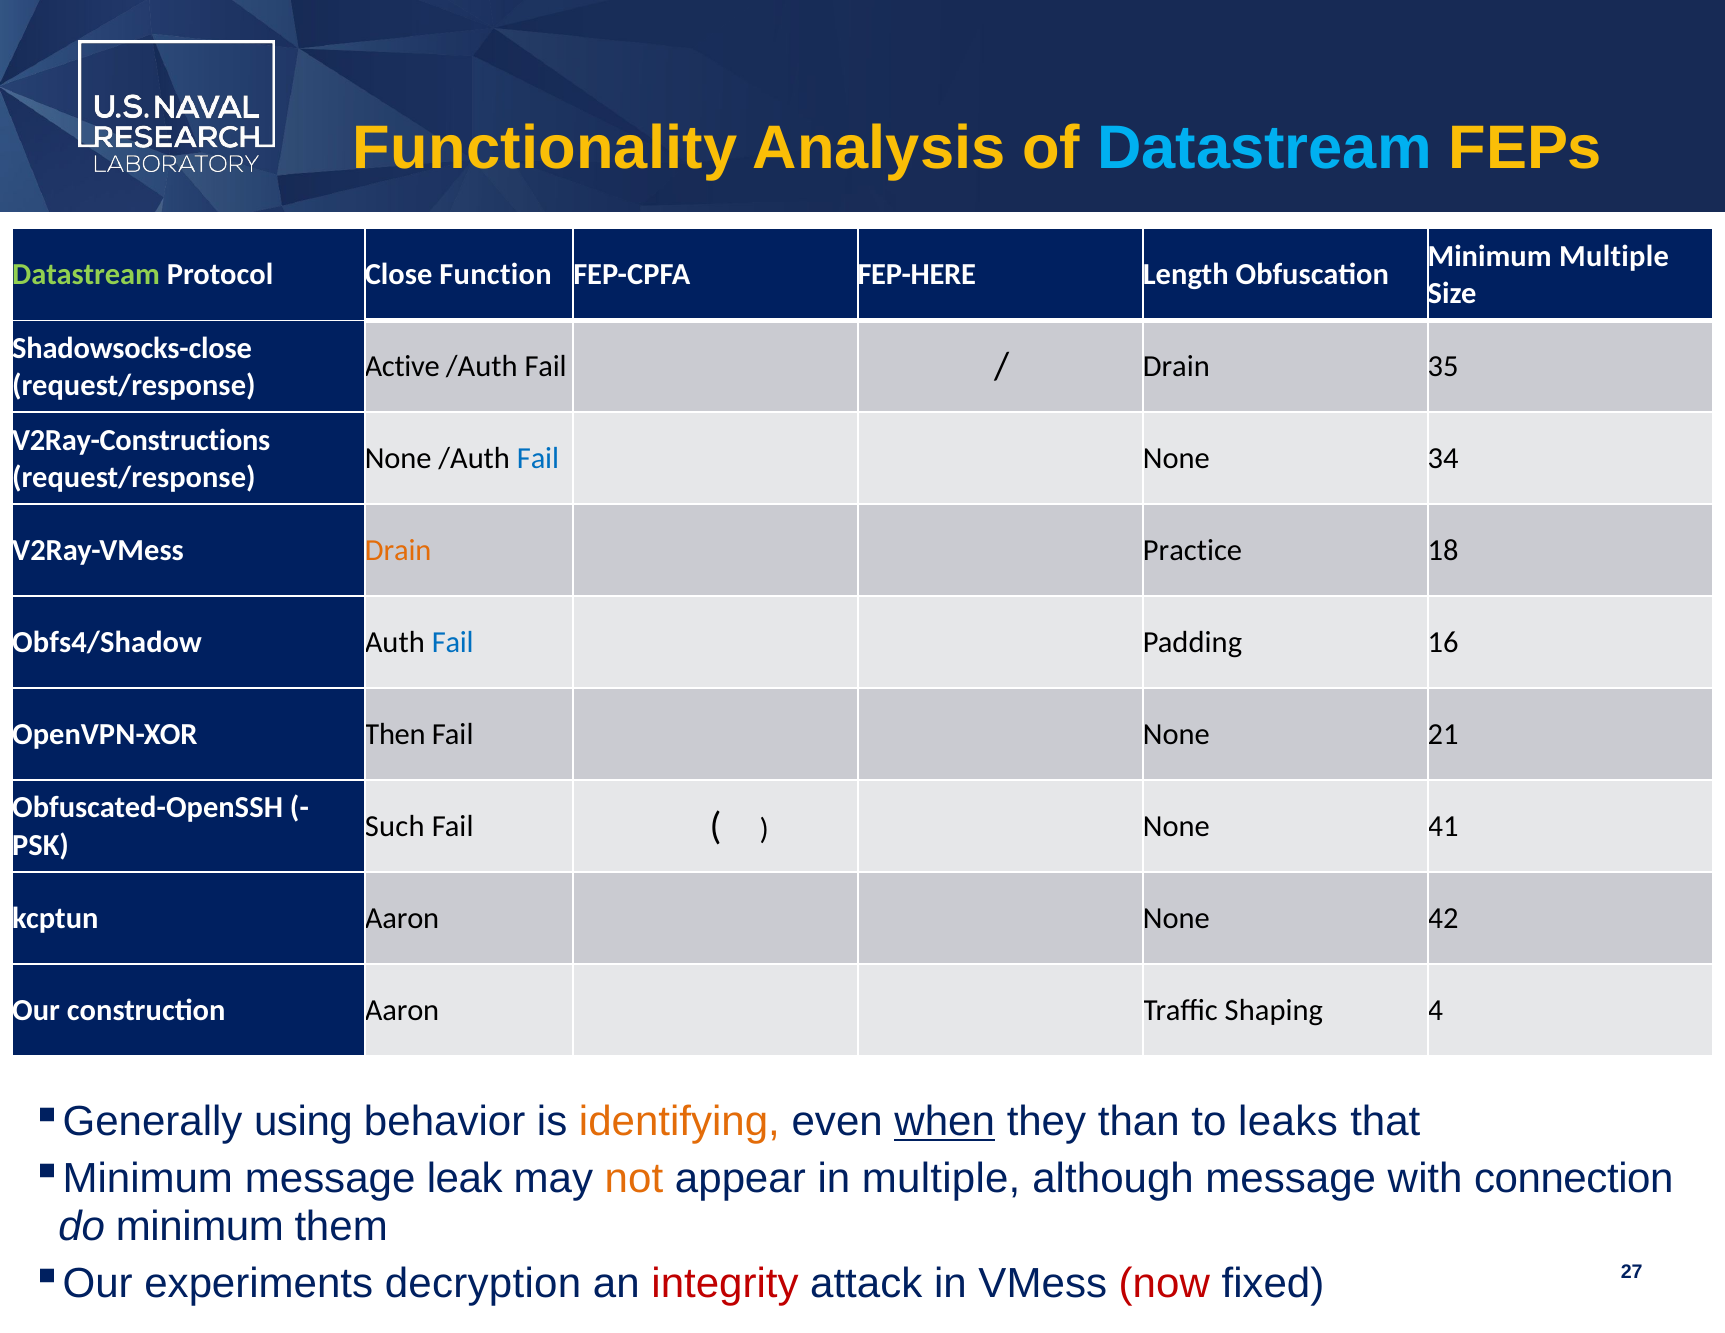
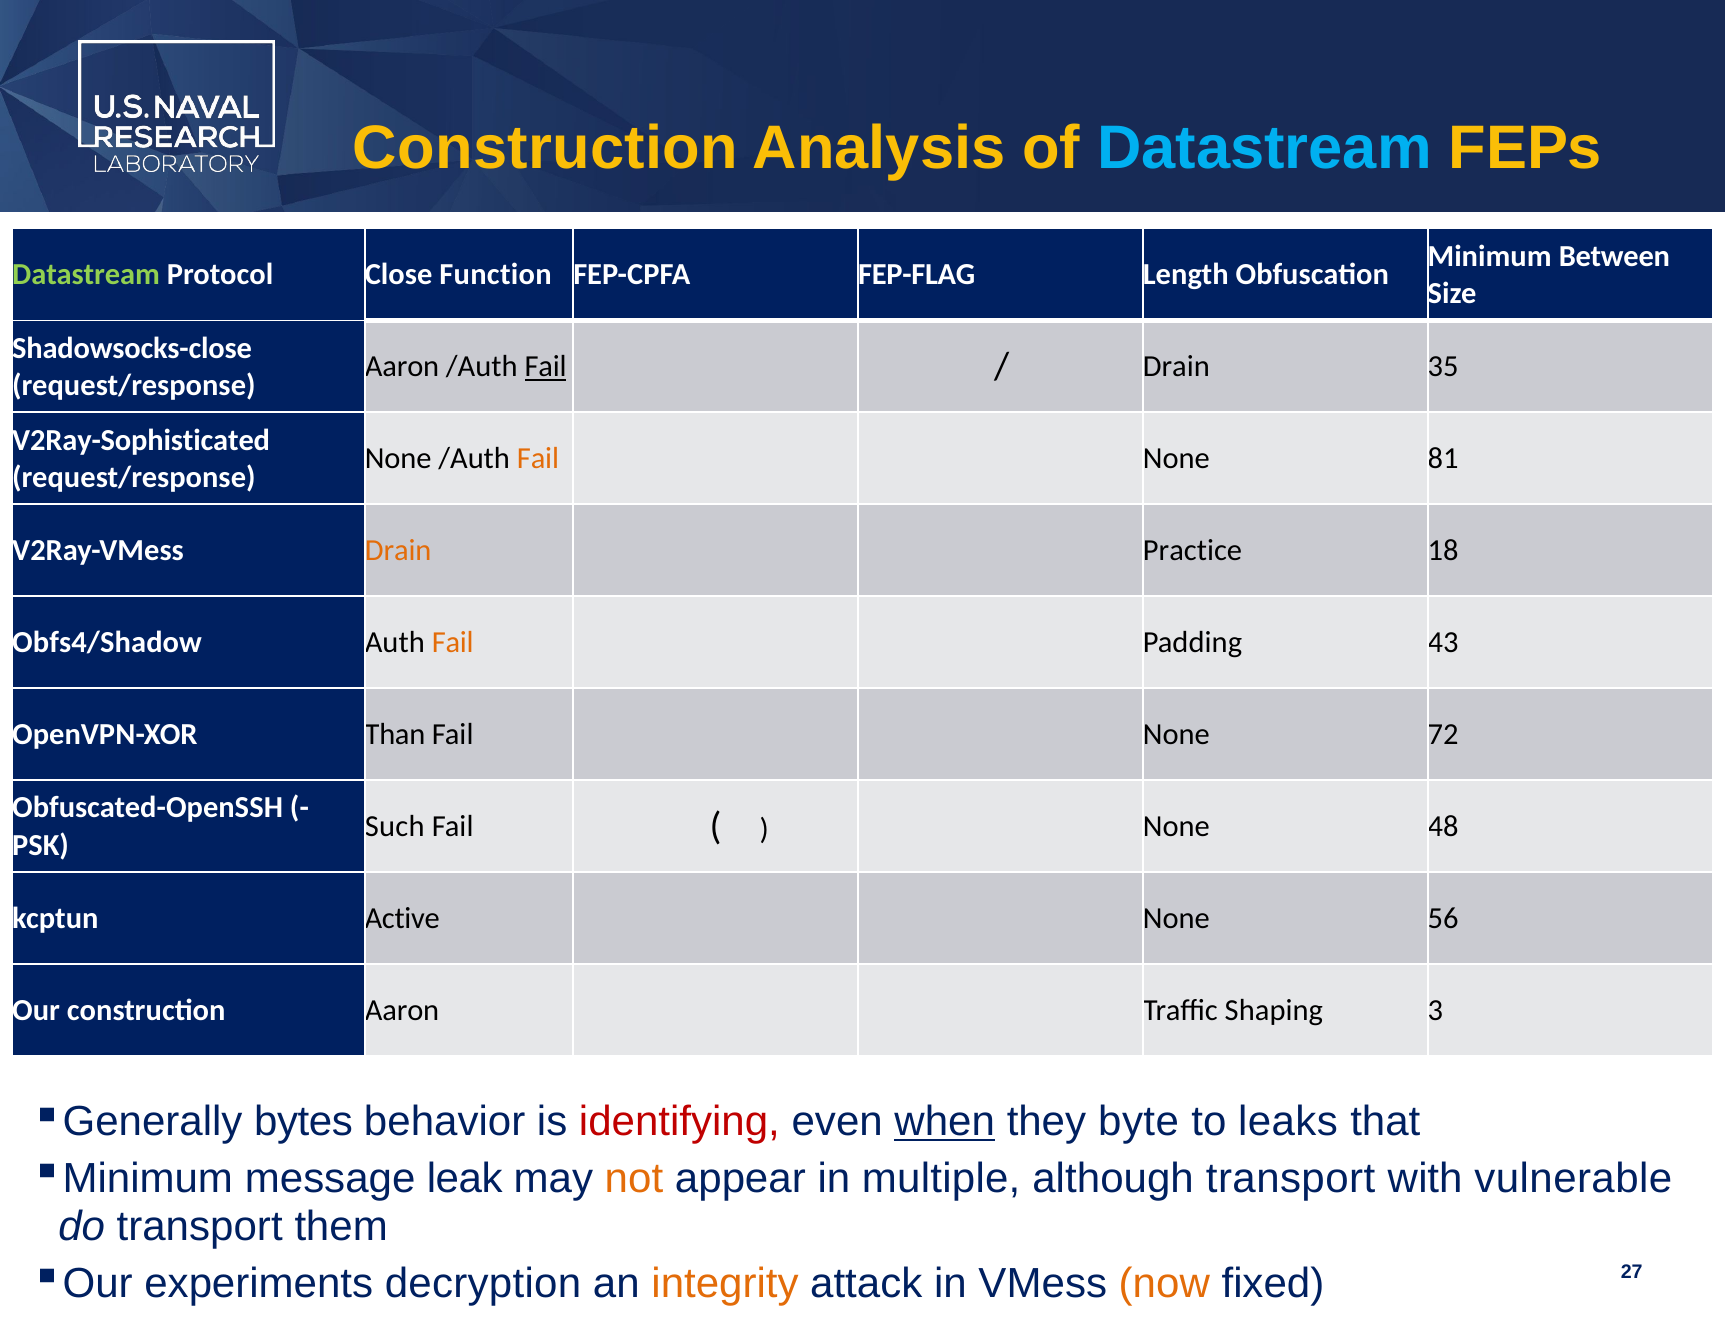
Functionality at (545, 149): Functionality -> Construction
Minimum Multiple: Multiple -> Between
FEP-HERE: FEP-HERE -> FEP-FLAG
Active at (402, 367): Active -> Aaron
Fail at (546, 367) underline: none -> present
V2Ray-Constructions: V2Ray-Constructions -> V2Ray-Sophisticated
Fail at (538, 459) colour: blue -> orange
34: 34 -> 81
Fail at (453, 643) colour: blue -> orange
16: 16 -> 43
Then: Then -> Than
21: 21 -> 72
41: 41 -> 48
kcptun Aaron: Aaron -> Active
42: 42 -> 56
4: 4 -> 3
using: using -> bytes
identifying colour: orange -> red
than: than -> byte
although message: message -> transport
connection: connection -> vulnerable
do minimum: minimum -> transport
integrity colour: red -> orange
now colour: red -> orange
